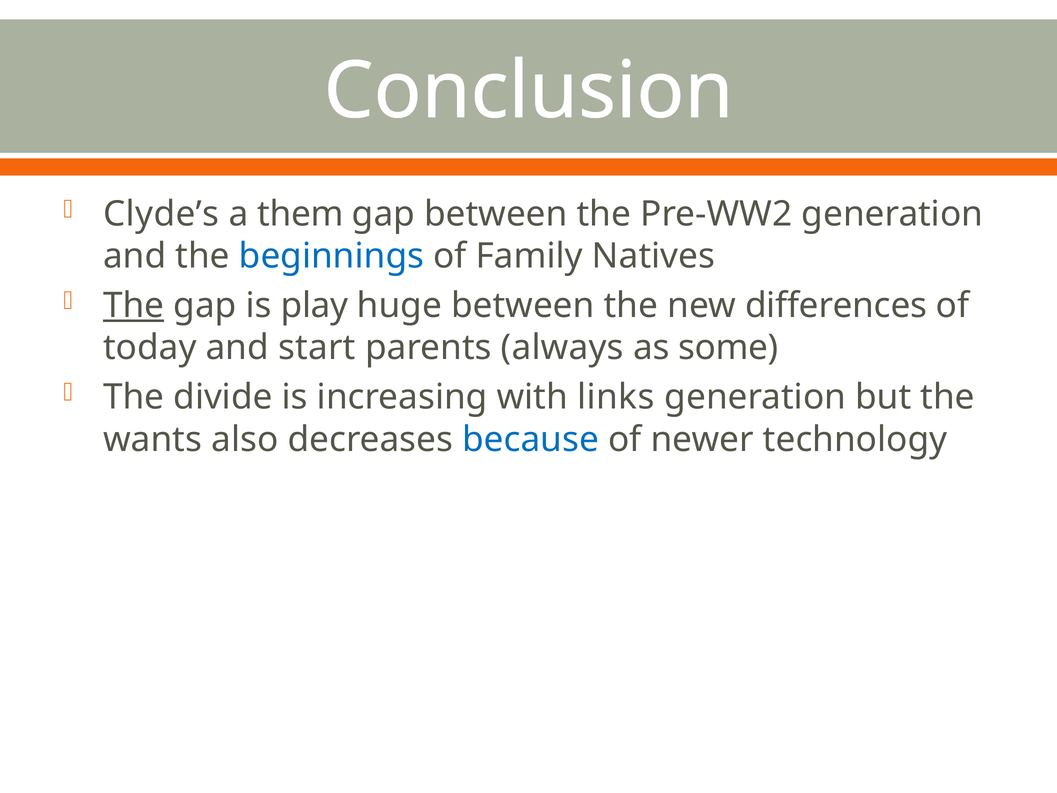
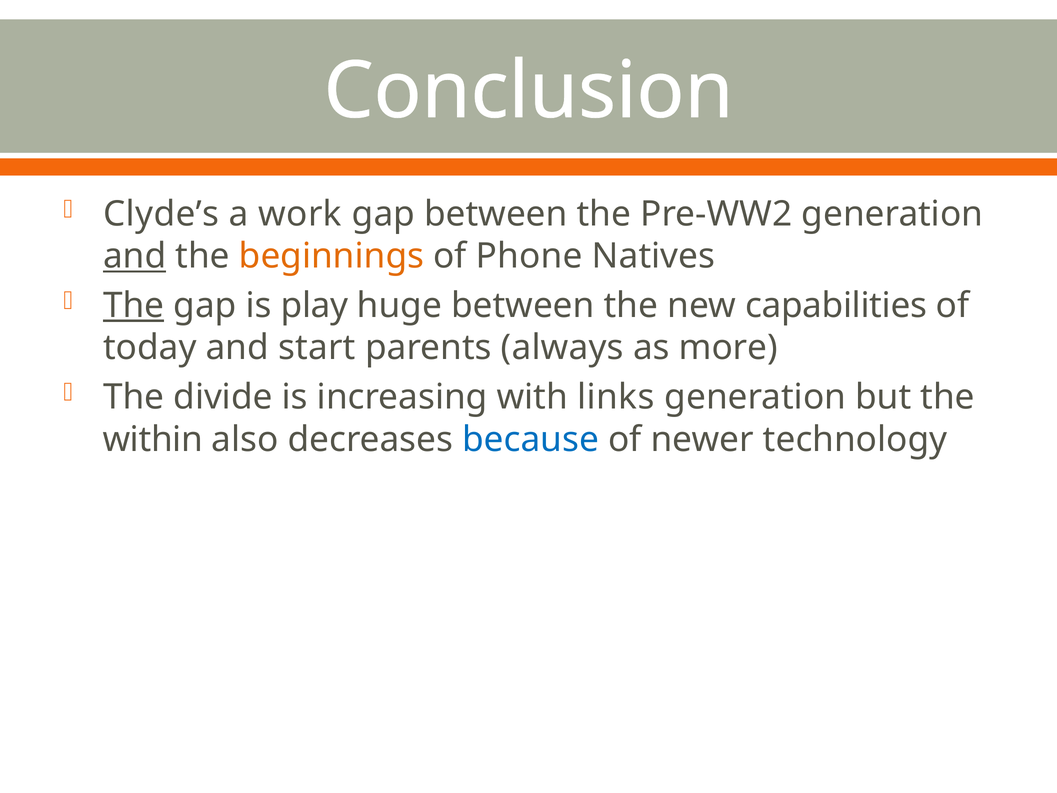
them: them -> work
and at (135, 256) underline: none -> present
beginnings colour: blue -> orange
Family: Family -> Phone
differences: differences -> capabilities
some: some -> more
wants: wants -> within
